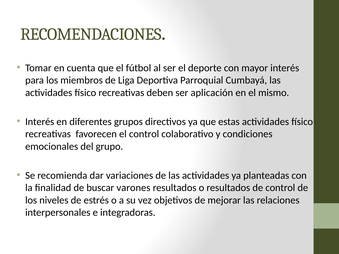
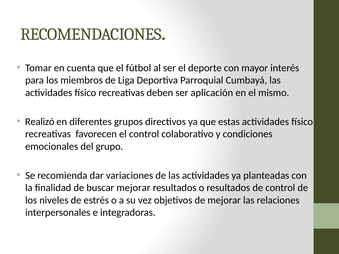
Interés at (40, 122): Interés -> Realizó
buscar varones: varones -> mejorar
